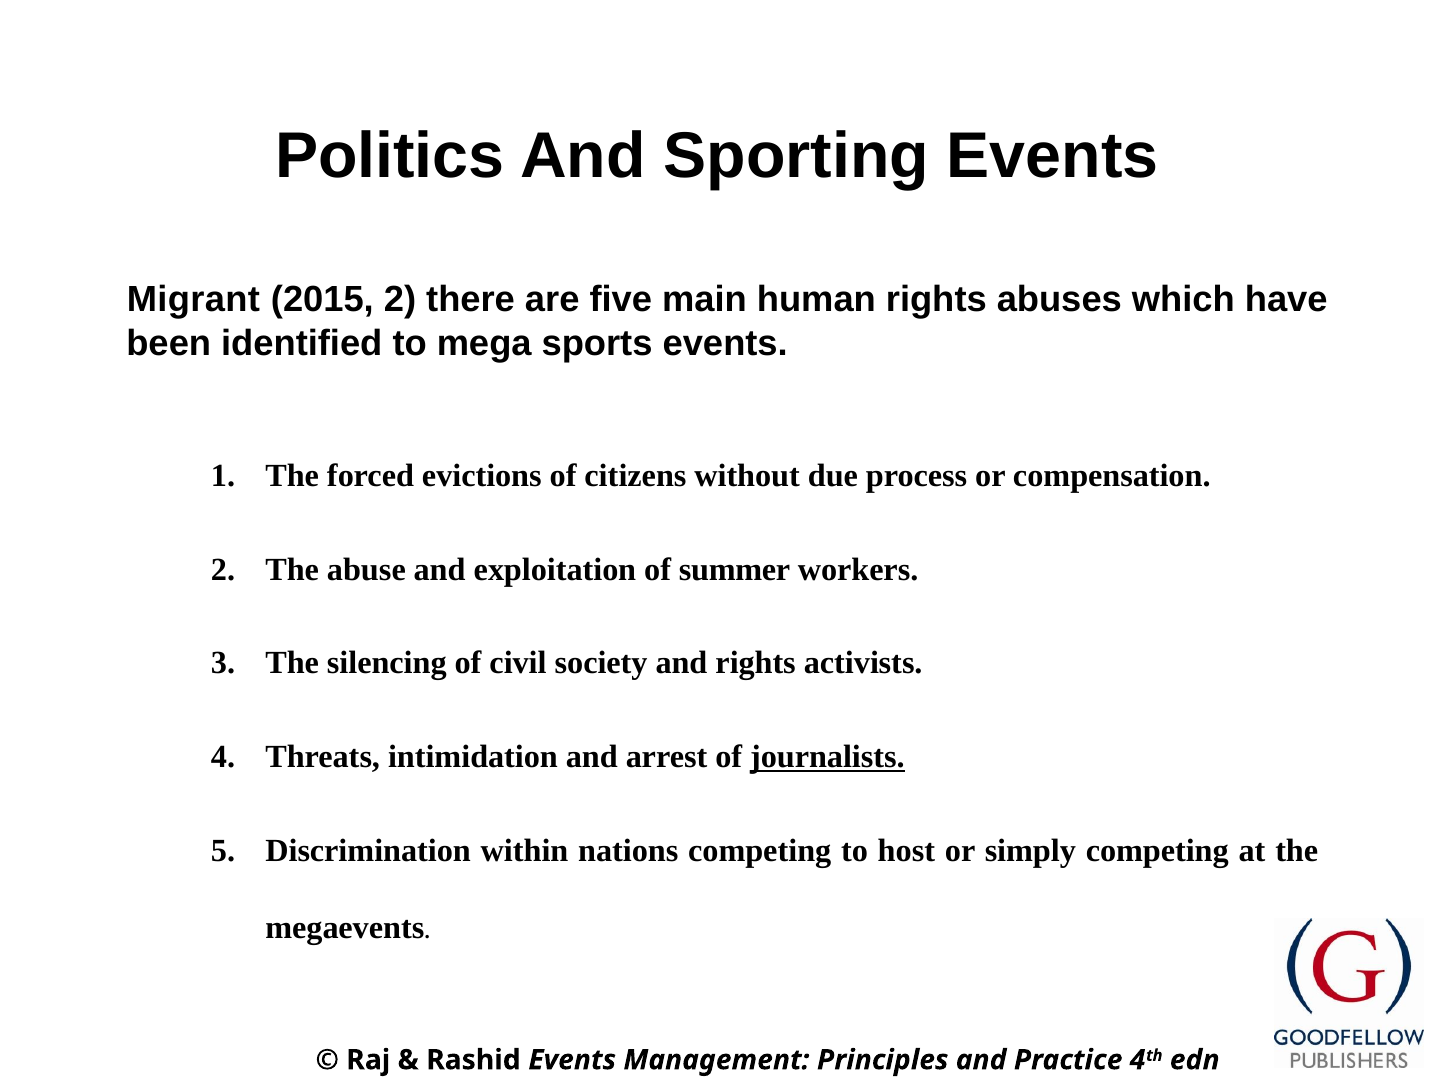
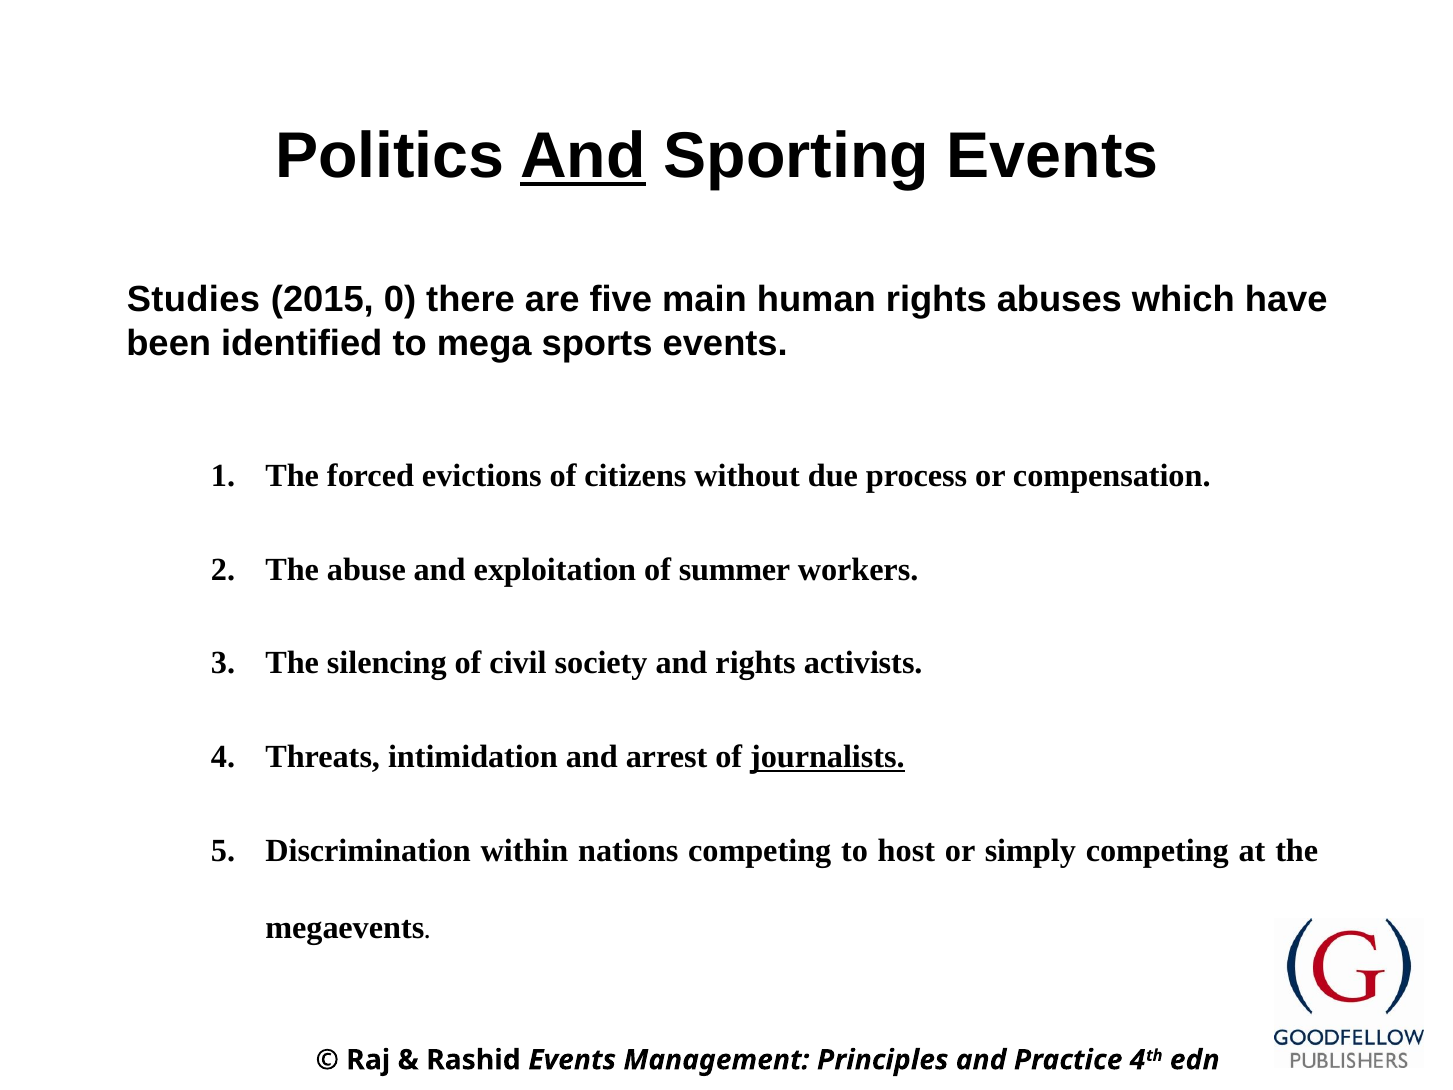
And at (583, 156) underline: none -> present
Migrant: Migrant -> Studies
2015 2: 2 -> 0
